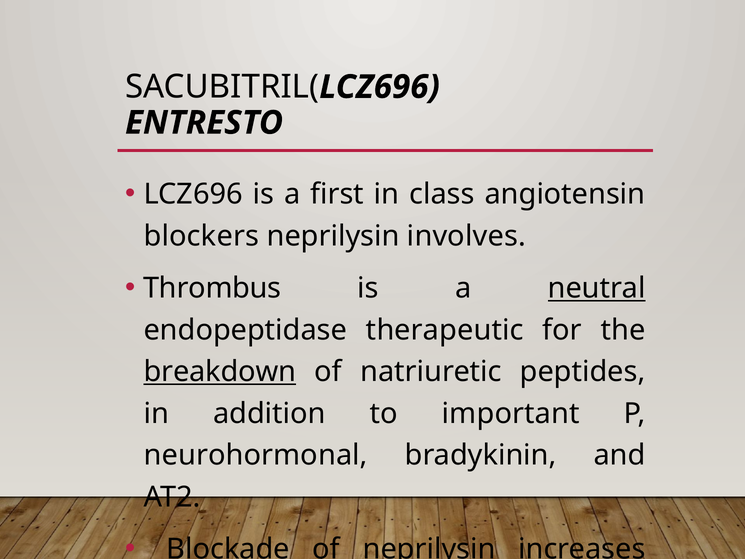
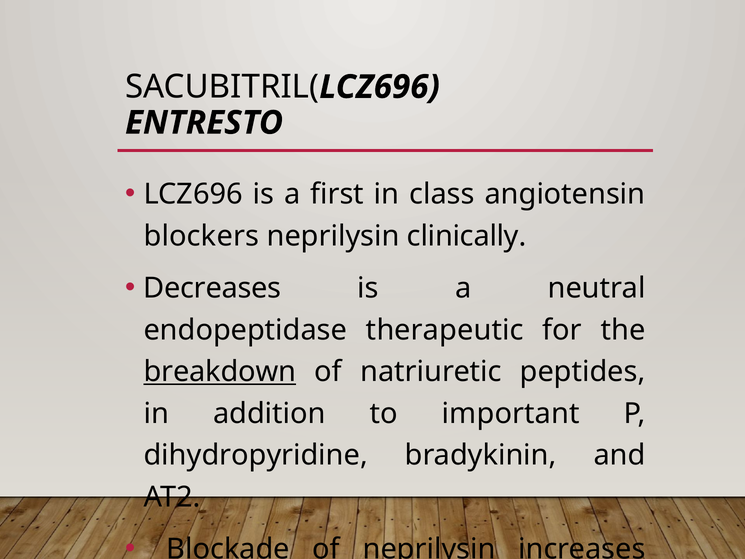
involves: involves -> clinically
Thrombus: Thrombus -> Decreases
neutral underline: present -> none
neurohormonal: neurohormonal -> dihydropyridine
